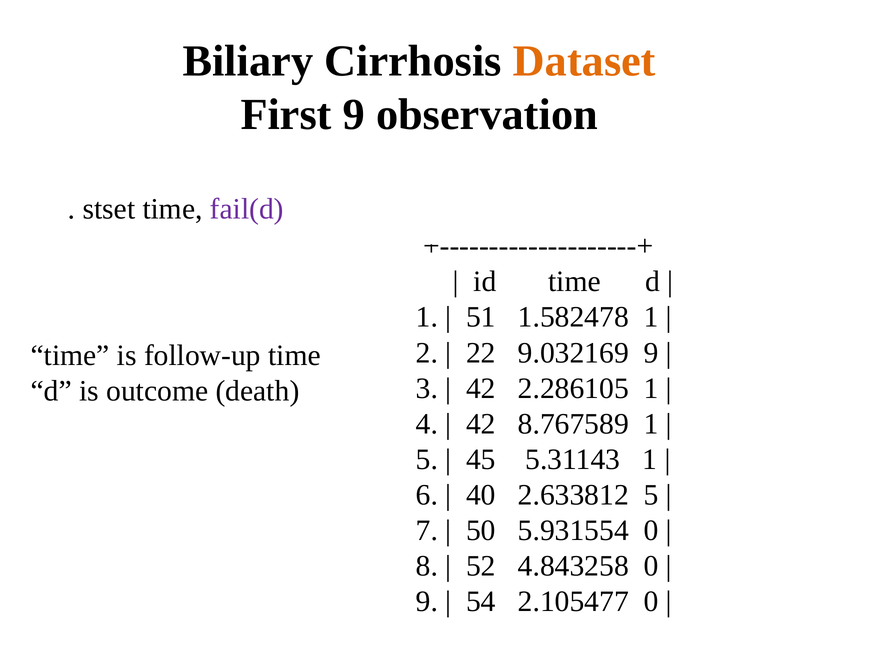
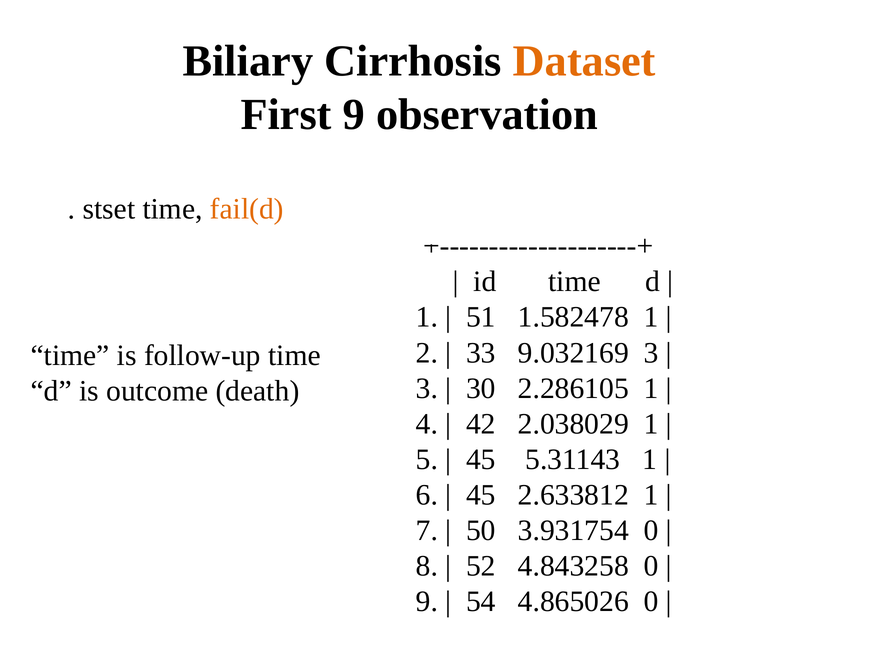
fail(d colour: purple -> orange
22: 22 -> 33
9.032169 9: 9 -> 3
42 at (481, 388): 42 -> 30
8.767589: 8.767589 -> 2.038029
40 at (481, 495): 40 -> 45
2.633812 5: 5 -> 1
5.931554: 5.931554 -> 3.931754
2.105477: 2.105477 -> 4.865026
